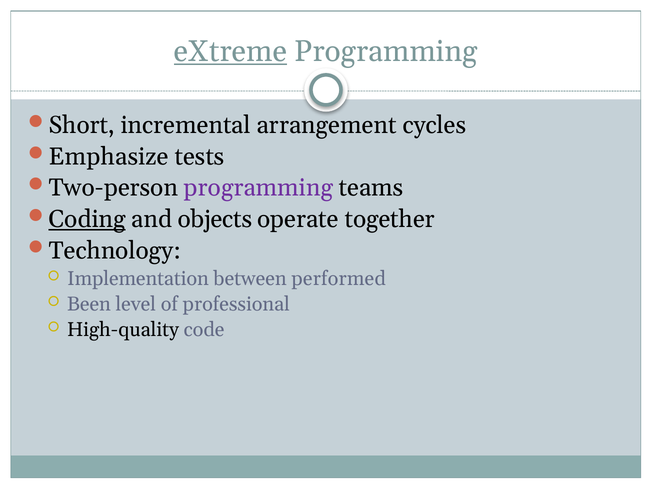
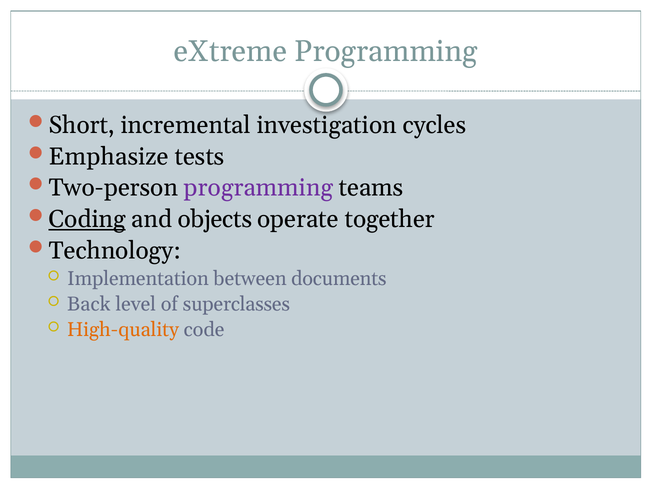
eXtreme underline: present -> none
arrangement: arrangement -> investigation
performed: performed -> documents
Been: Been -> Back
professional: professional -> superclasses
High-quality colour: black -> orange
